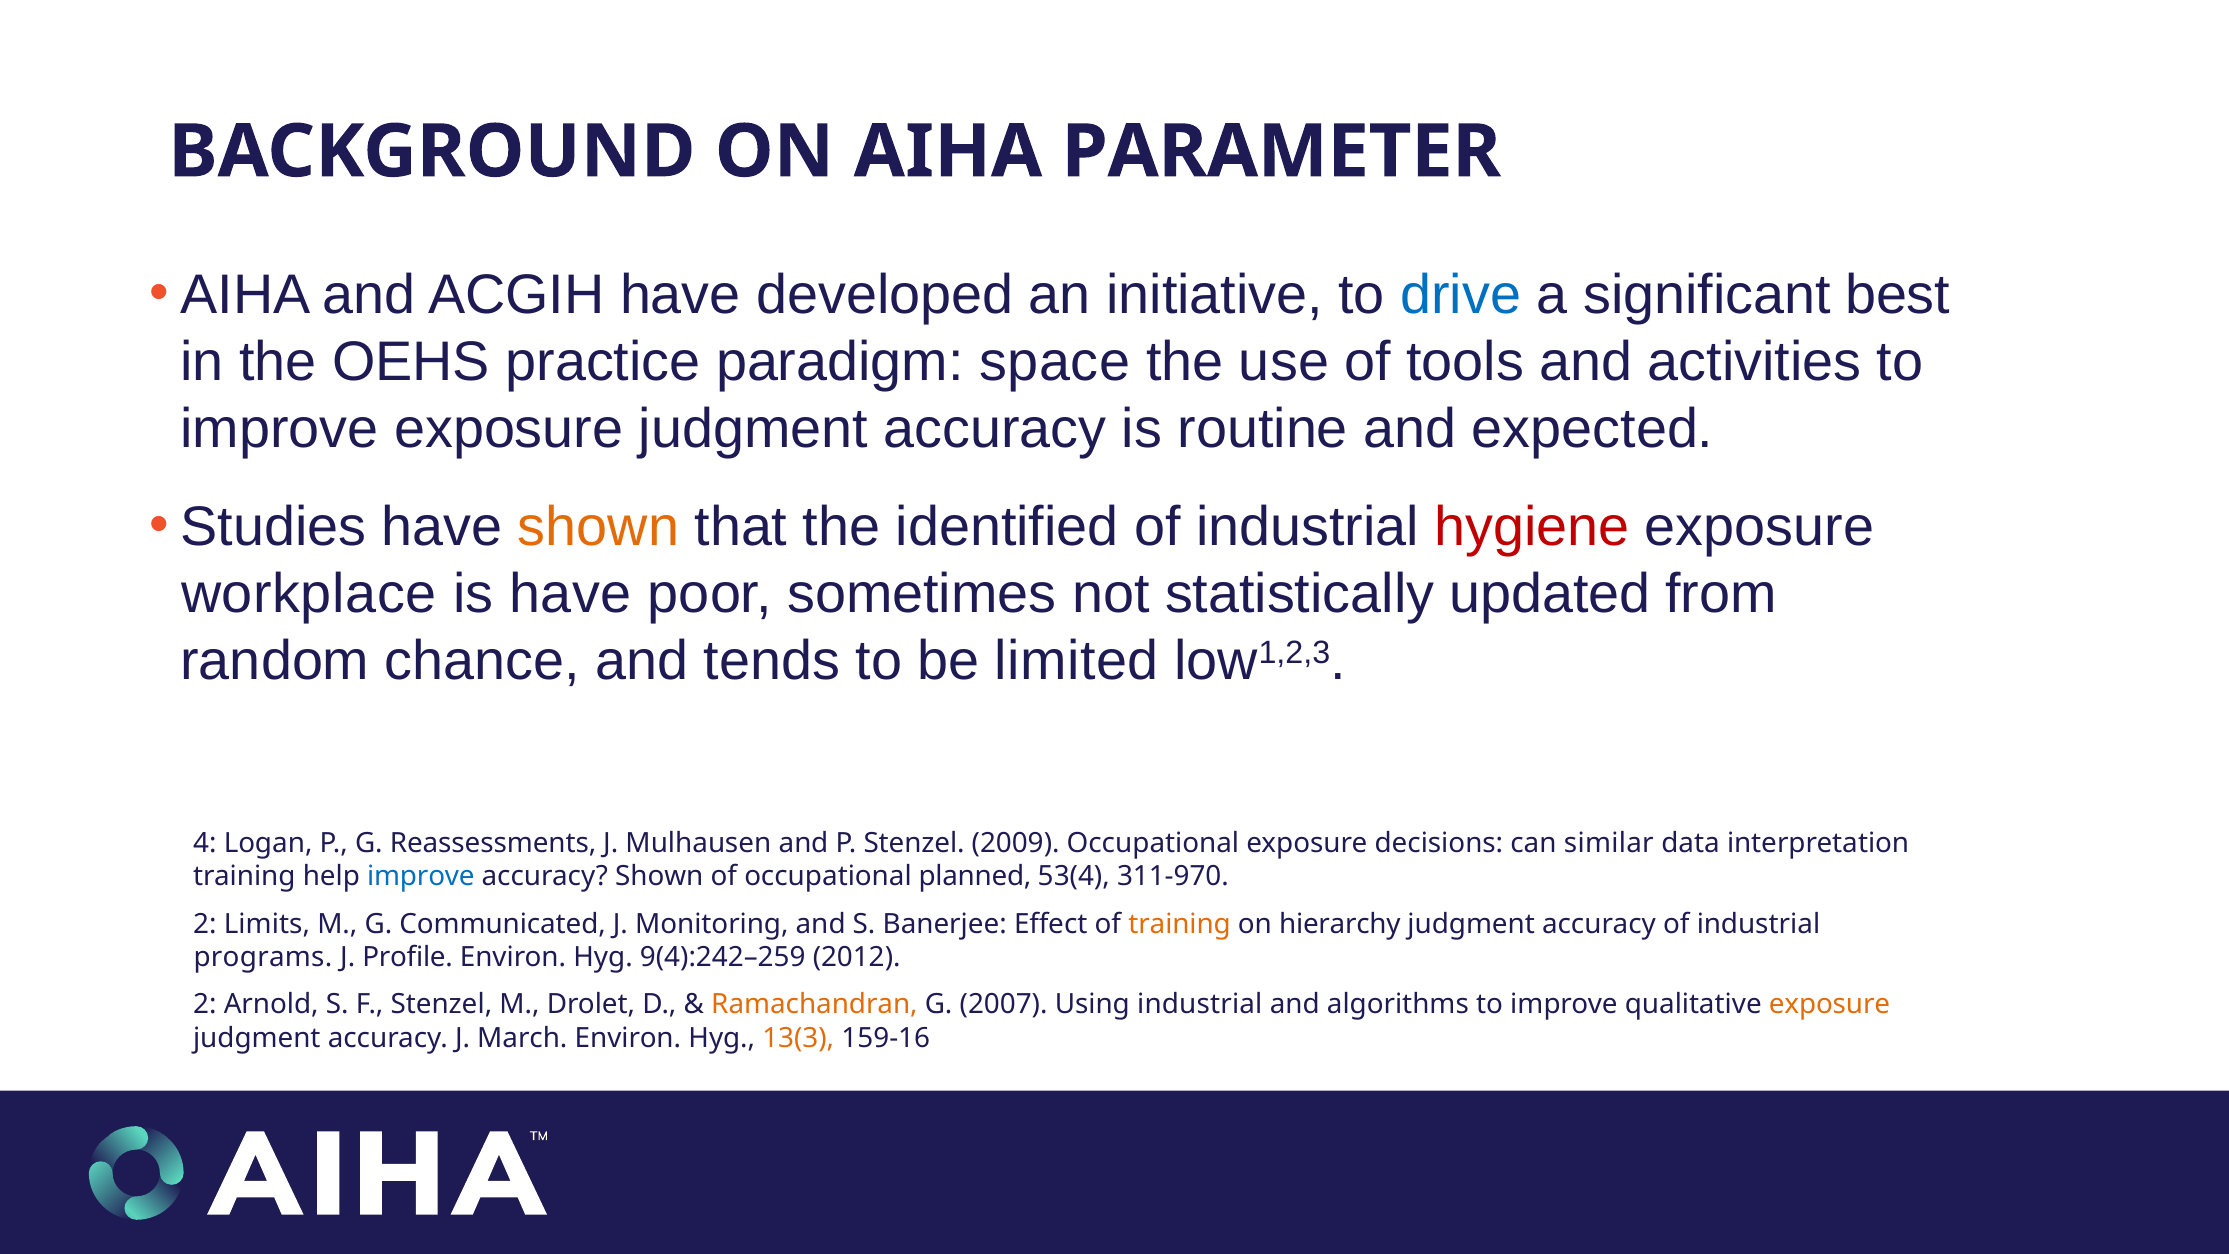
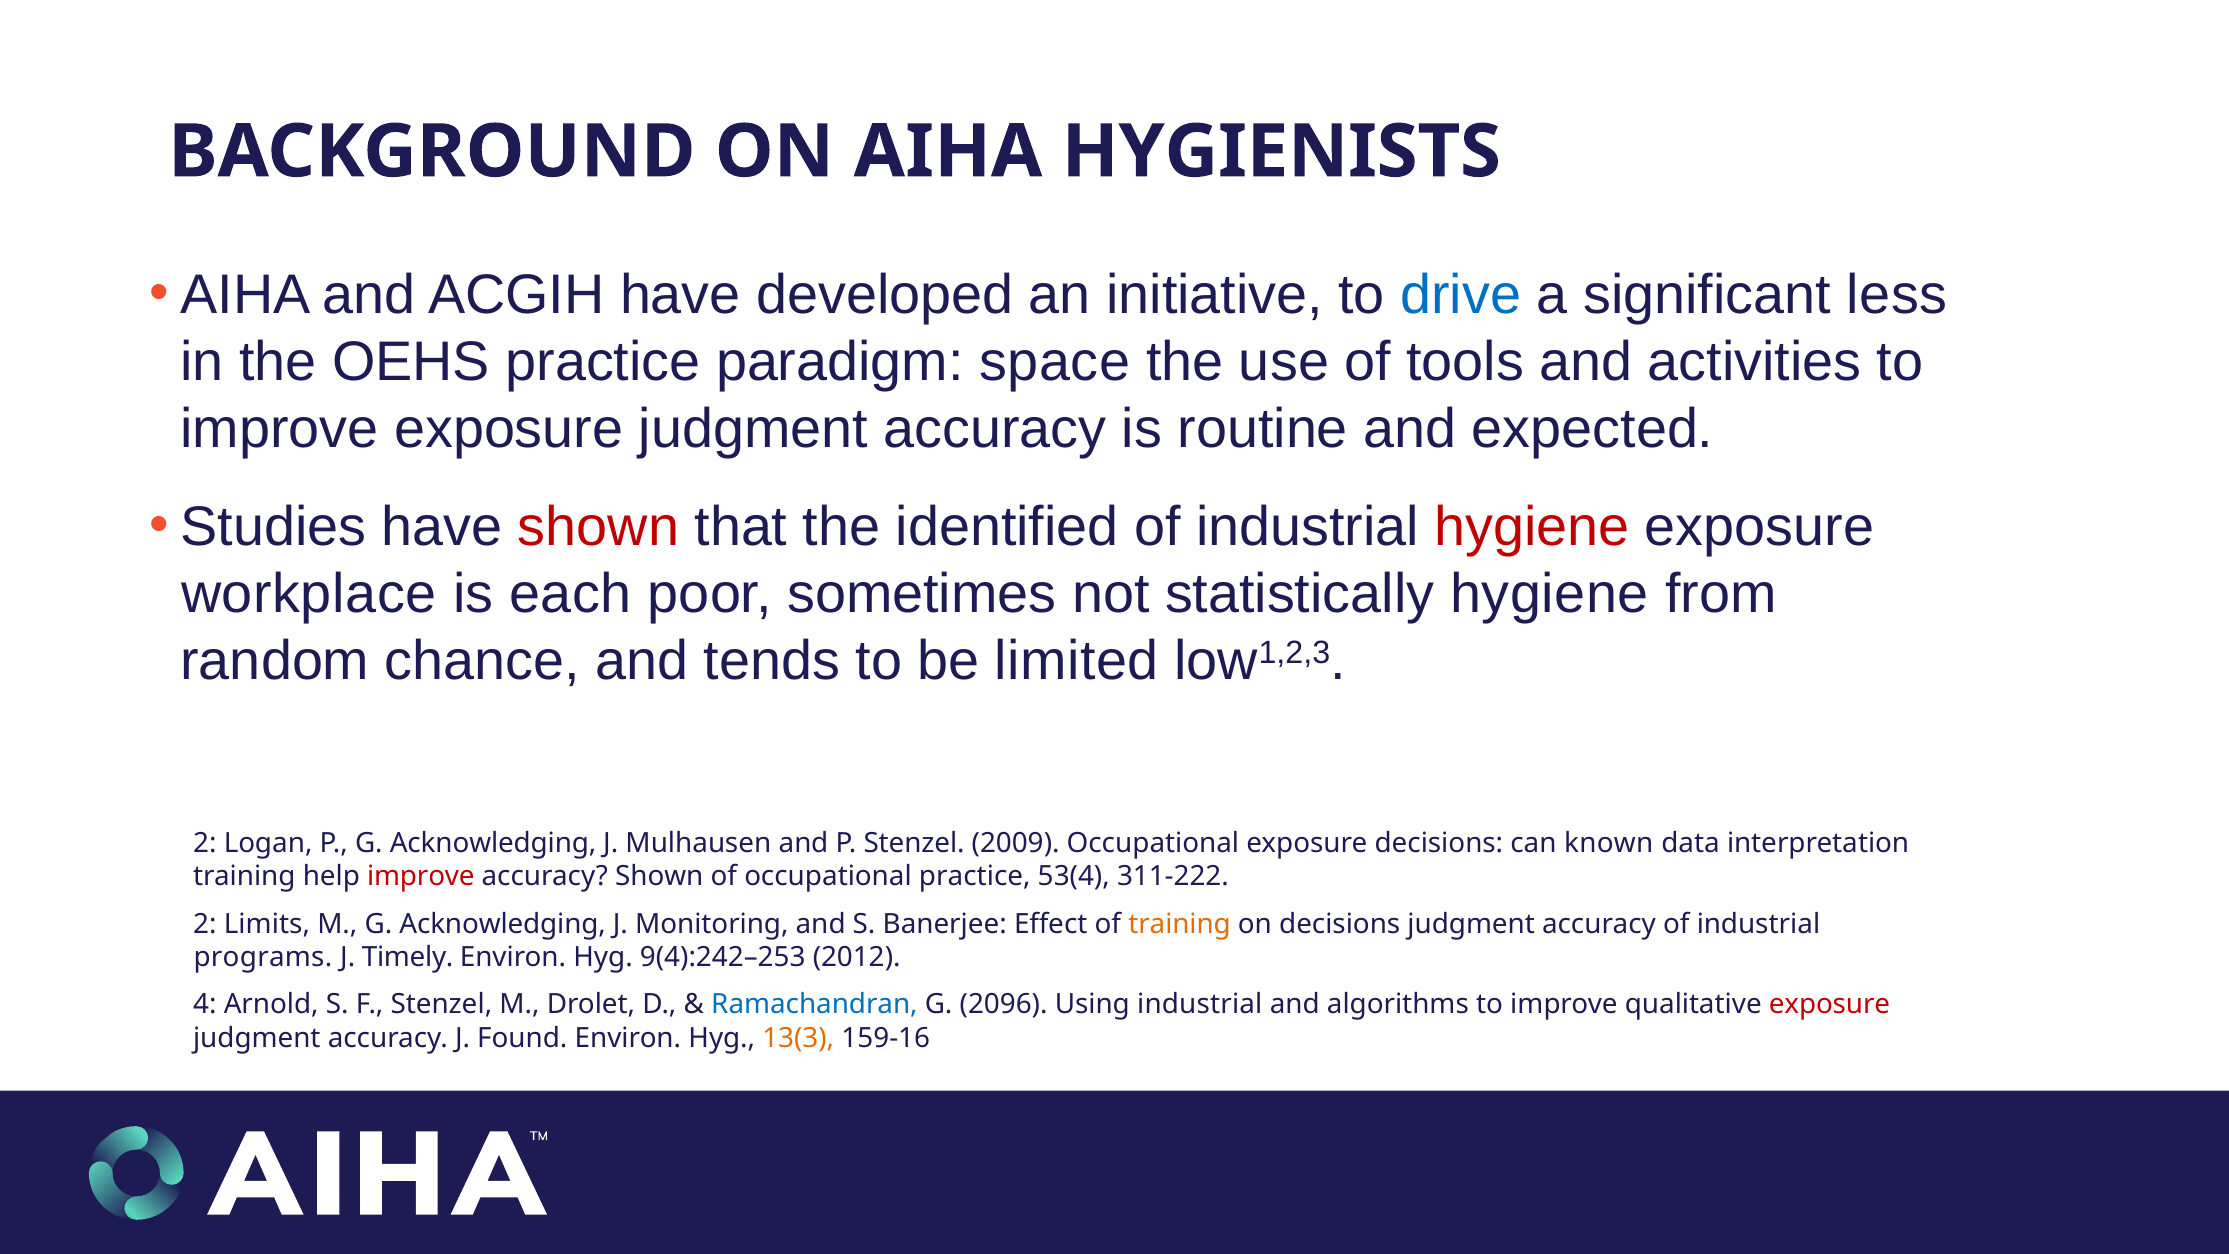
PARAMETER: PARAMETER -> HYGIENISTS
best: best -> less
shown at (599, 527) colour: orange -> red
is have: have -> each
statistically updated: updated -> hygiene
4 at (205, 843): 4 -> 2
P G Reassessments: Reassessments -> Acknowledging
similar: similar -> known
improve at (421, 876) colour: blue -> red
occupational planned: planned -> practice
311-970: 311-970 -> 311-222
M G Communicated: Communicated -> Acknowledging
on hierarchy: hierarchy -> decisions
Profile: Profile -> Timely
9(4):242–259: 9(4):242–259 -> 9(4):242–253
2 at (205, 1005): 2 -> 4
Ramachandran colour: orange -> blue
2007: 2007 -> 2096
exposure at (1829, 1005) colour: orange -> red
March: March -> Found
